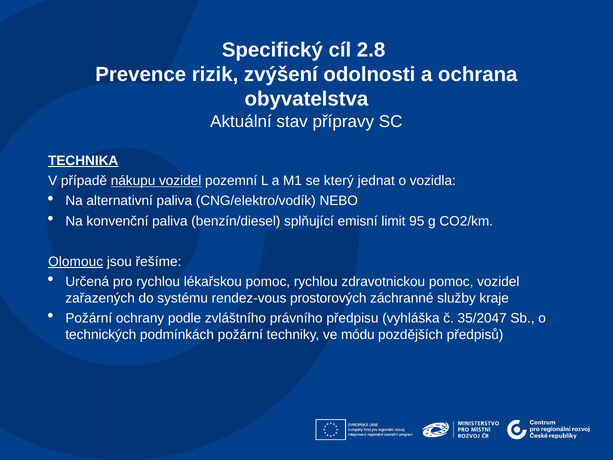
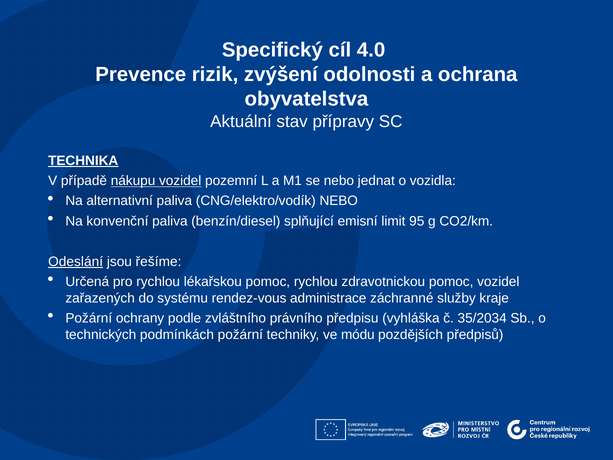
2.8: 2.8 -> 4.0
se který: který -> nebo
Olomouc: Olomouc -> Odeslání
prostorových: prostorových -> administrace
35/2047: 35/2047 -> 35/2034
